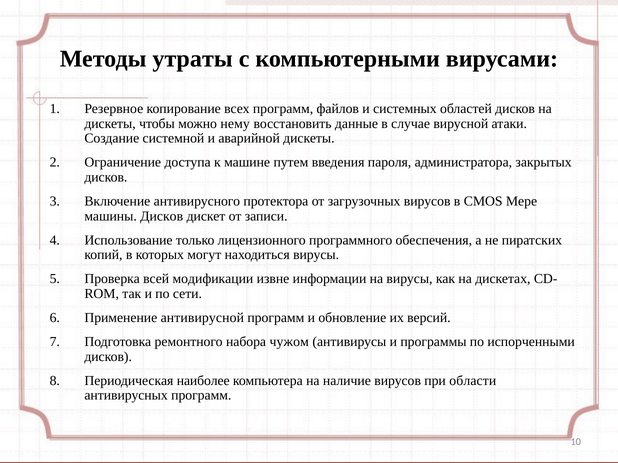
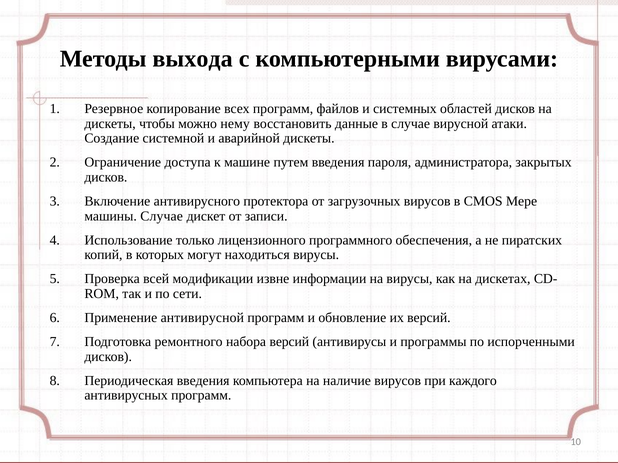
утраты: утраты -> выхода
машины Дисков: Дисков -> Случае
набора чужом: чужом -> версий
Периодическая наиболее: наиболее -> введения
области: области -> каждого
